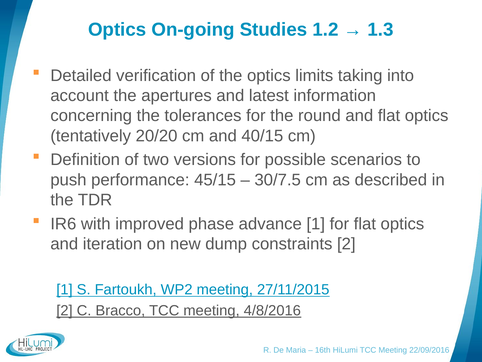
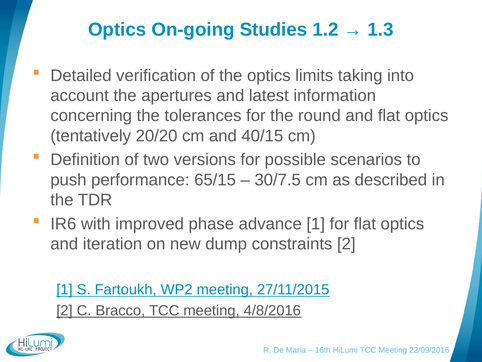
45/15: 45/15 -> 65/15
